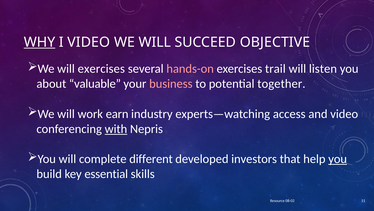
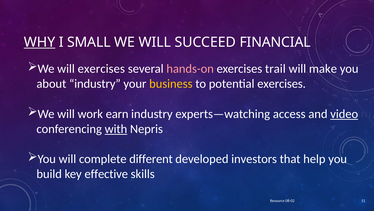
I VIDEO: VIDEO -> SMALL
OBJECTIVE: OBJECTIVE -> FINANCIAL
listen: listen -> make
about valuable: valuable -> industry
business colour: pink -> yellow
potential together: together -> exercises
video at (344, 114) underline: none -> present
you at (338, 158) underline: present -> none
essential: essential -> effective
